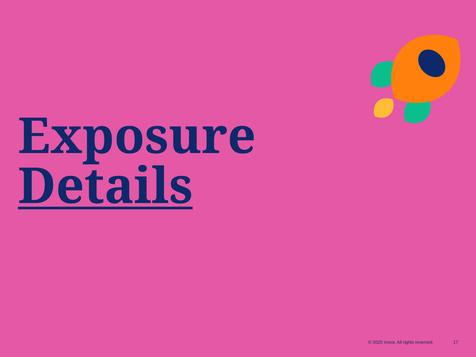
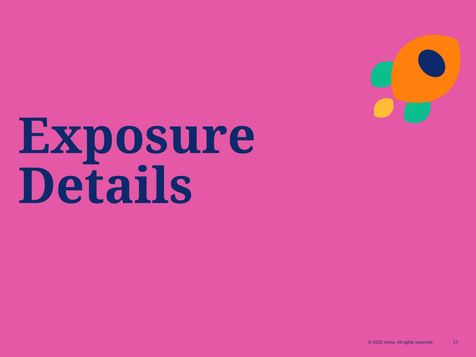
Details underline: present -> none
